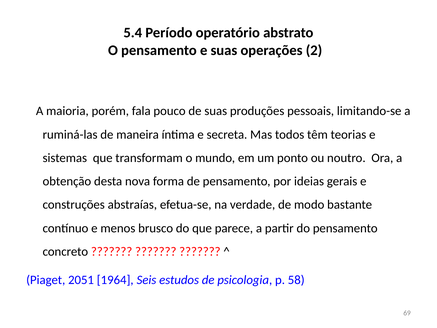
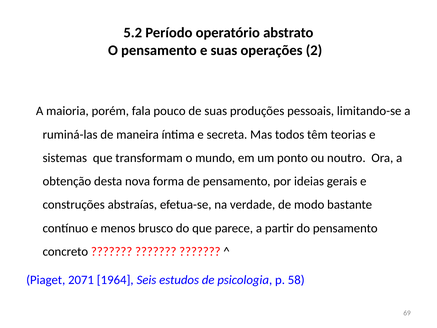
5.4: 5.4 -> 5.2
2051: 2051 -> 2071
